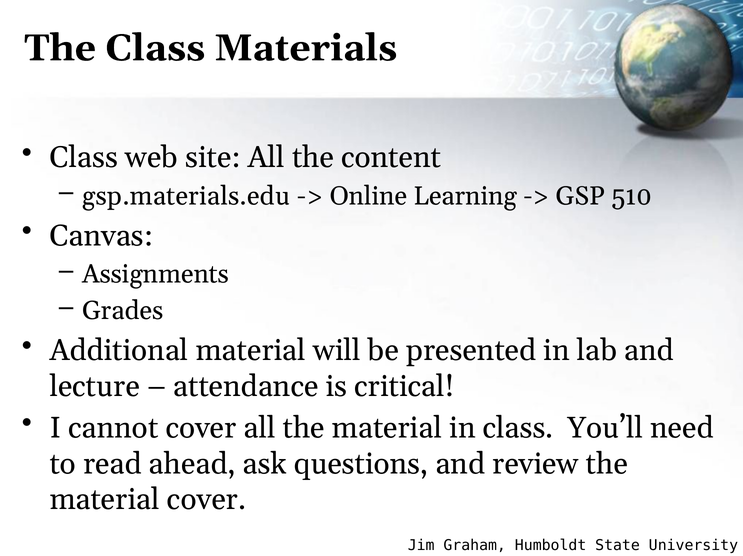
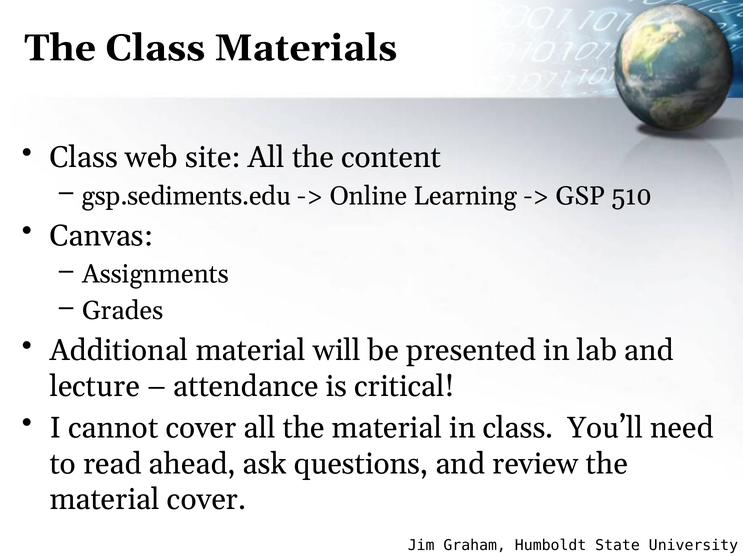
gsp.materials.edu: gsp.materials.edu -> gsp.sediments.edu
